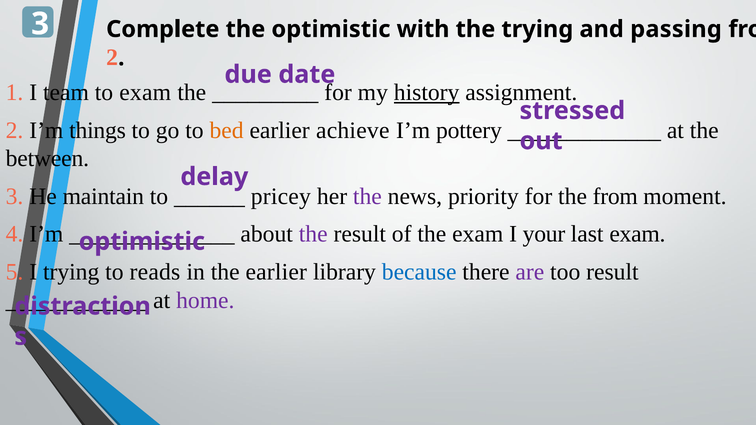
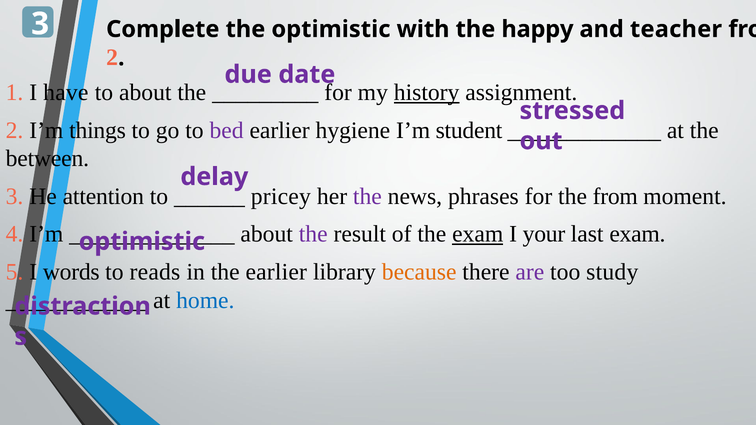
the trying: trying -> happy
passing: passing -> teacher
team: team -> have
to exam: exam -> about
bed colour: orange -> purple
achieve: achieve -> hygiene
pottery: pottery -> student
maintain: maintain -> attention
priority: priority -> phrases
exam at (478, 234) underline: none -> present
I trying: trying -> words
because colour: blue -> orange
too result: result -> study
home colour: purple -> blue
